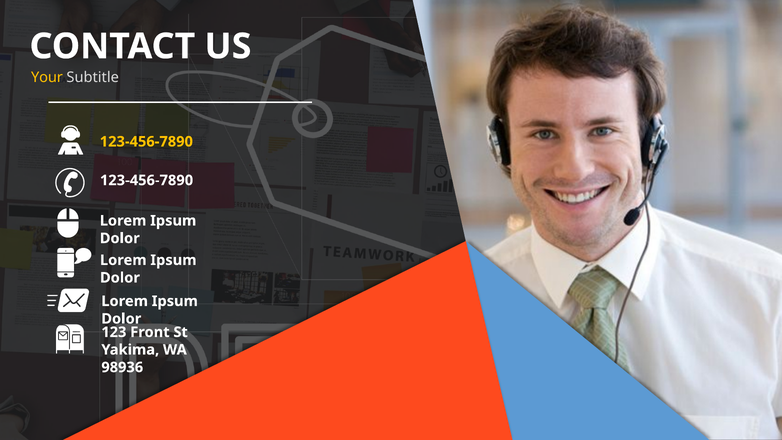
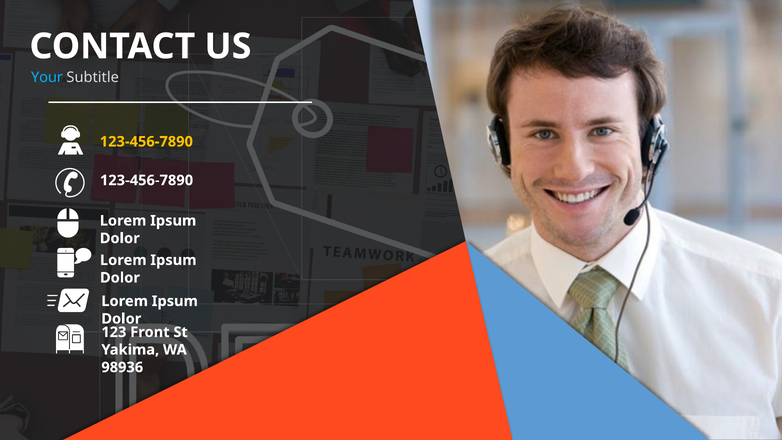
Your colour: yellow -> light blue
